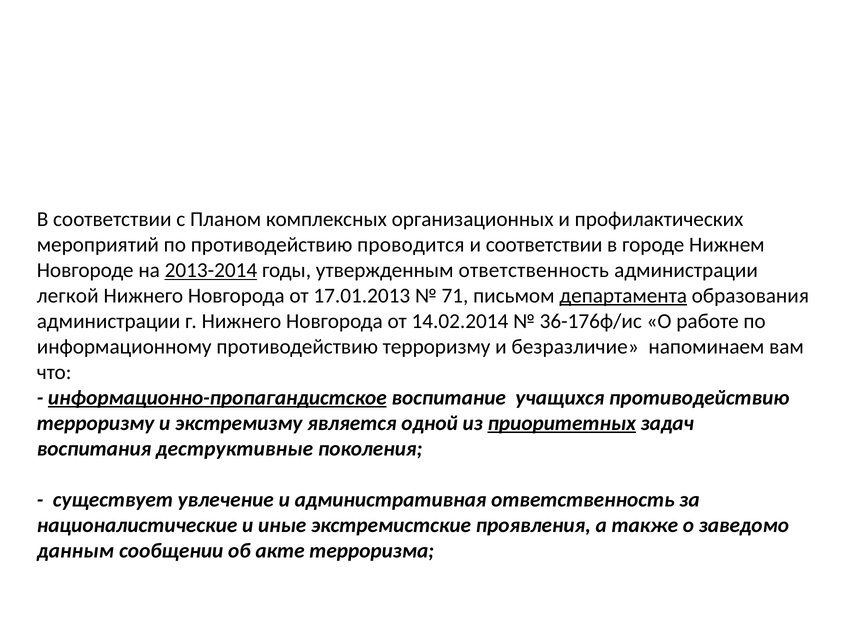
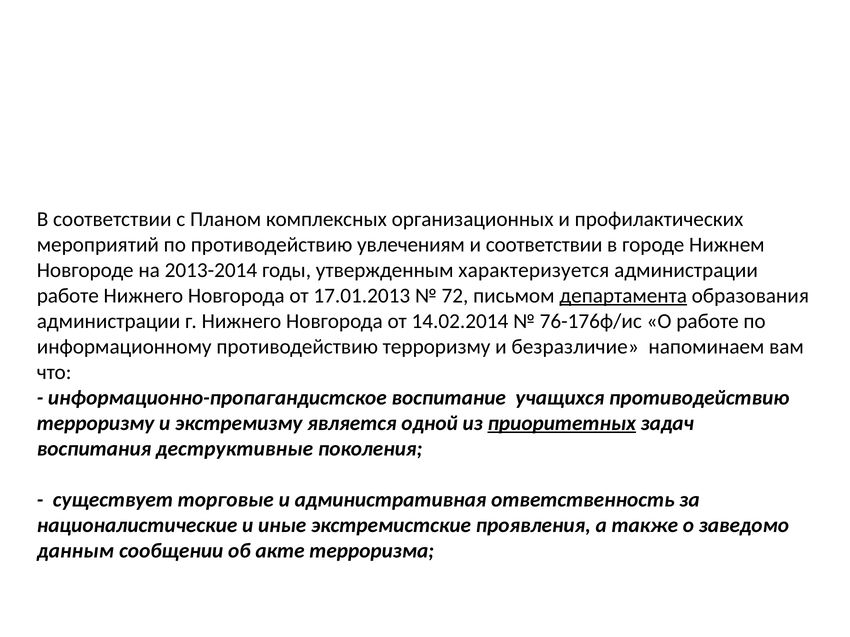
проводится: проводится -> увлечениям
2013-2014 underline: present -> none
утвержденным ответственность: ответственность -> характеризуется
легкой at (68, 296): легкой -> работе
71: 71 -> 72
36-176ф/ис: 36-176ф/ис -> 76-176ф/ис
информационно-пропагандистское underline: present -> none
увлечение: увлечение -> торговые
